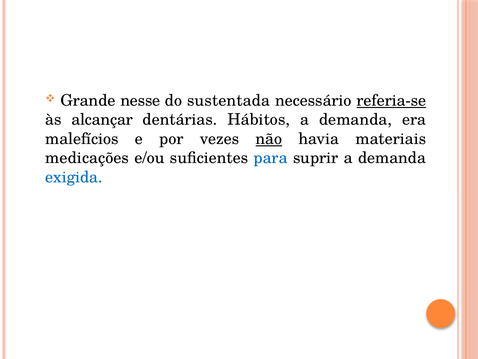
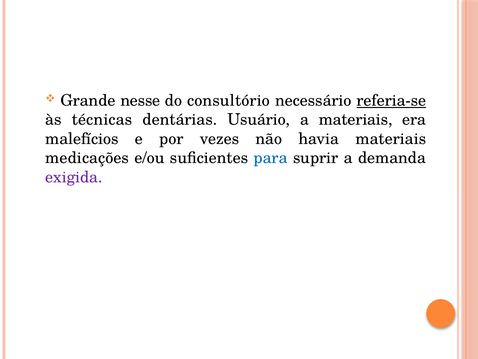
sustentada: sustentada -> consultório
alcançar: alcançar -> técnicas
Hábitos: Hábitos -> Usuário
demanda at (356, 120): demanda -> materiais
não underline: present -> none
exigida colour: blue -> purple
